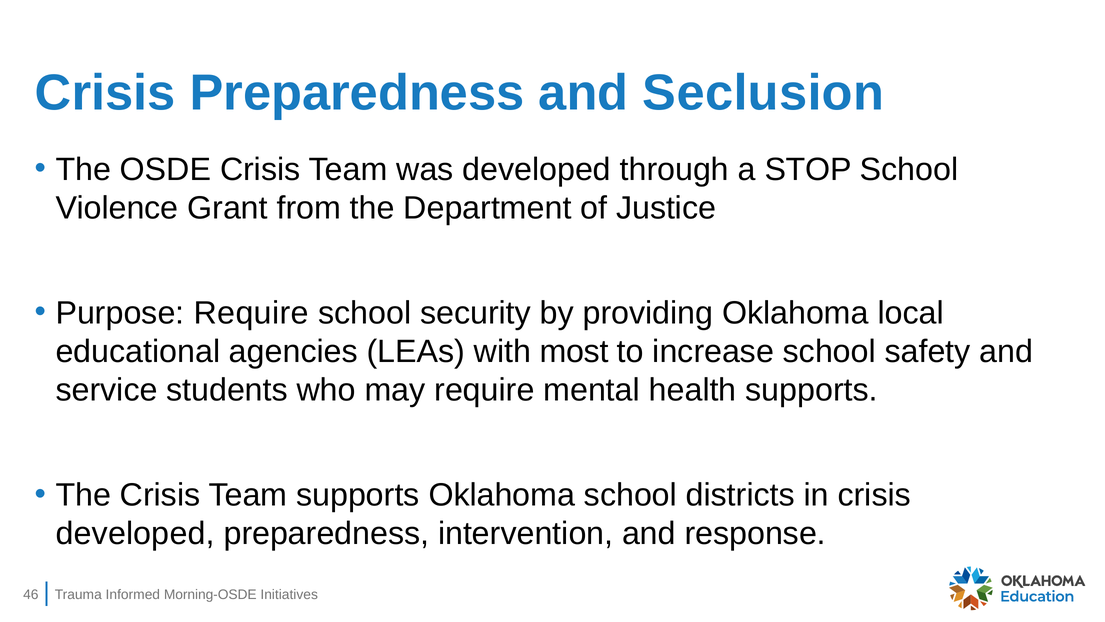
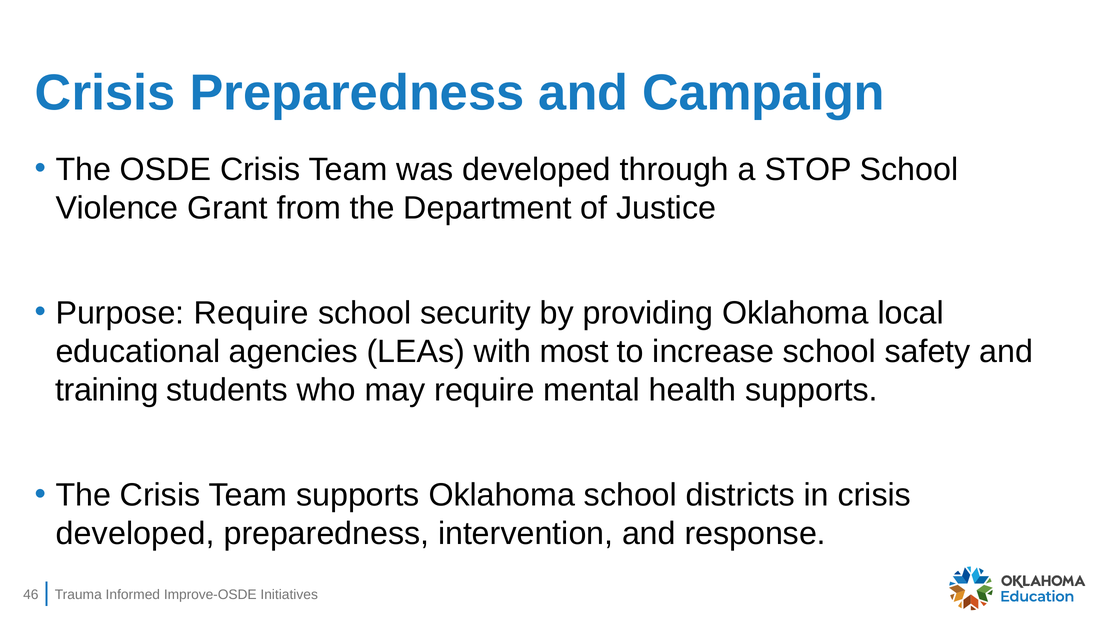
Seclusion: Seclusion -> Campaign
service: service -> training
Morning-OSDE: Morning-OSDE -> Improve-OSDE
